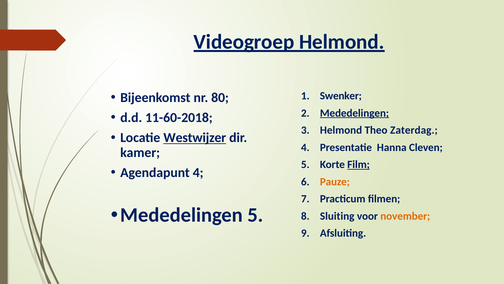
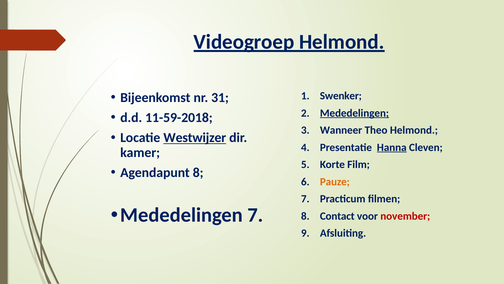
80: 80 -> 31
11-60-2018: 11-60-2018 -> 11-59-2018
Helmond at (341, 130): Helmond -> Wanneer
Theo Zaterdag: Zaterdag -> Helmond
Hanna underline: none -> present
Film underline: present -> none
Agendapunt 4: 4 -> 8
Mededelingen 5: 5 -> 7
Sluiting: Sluiting -> Contact
november colour: orange -> red
